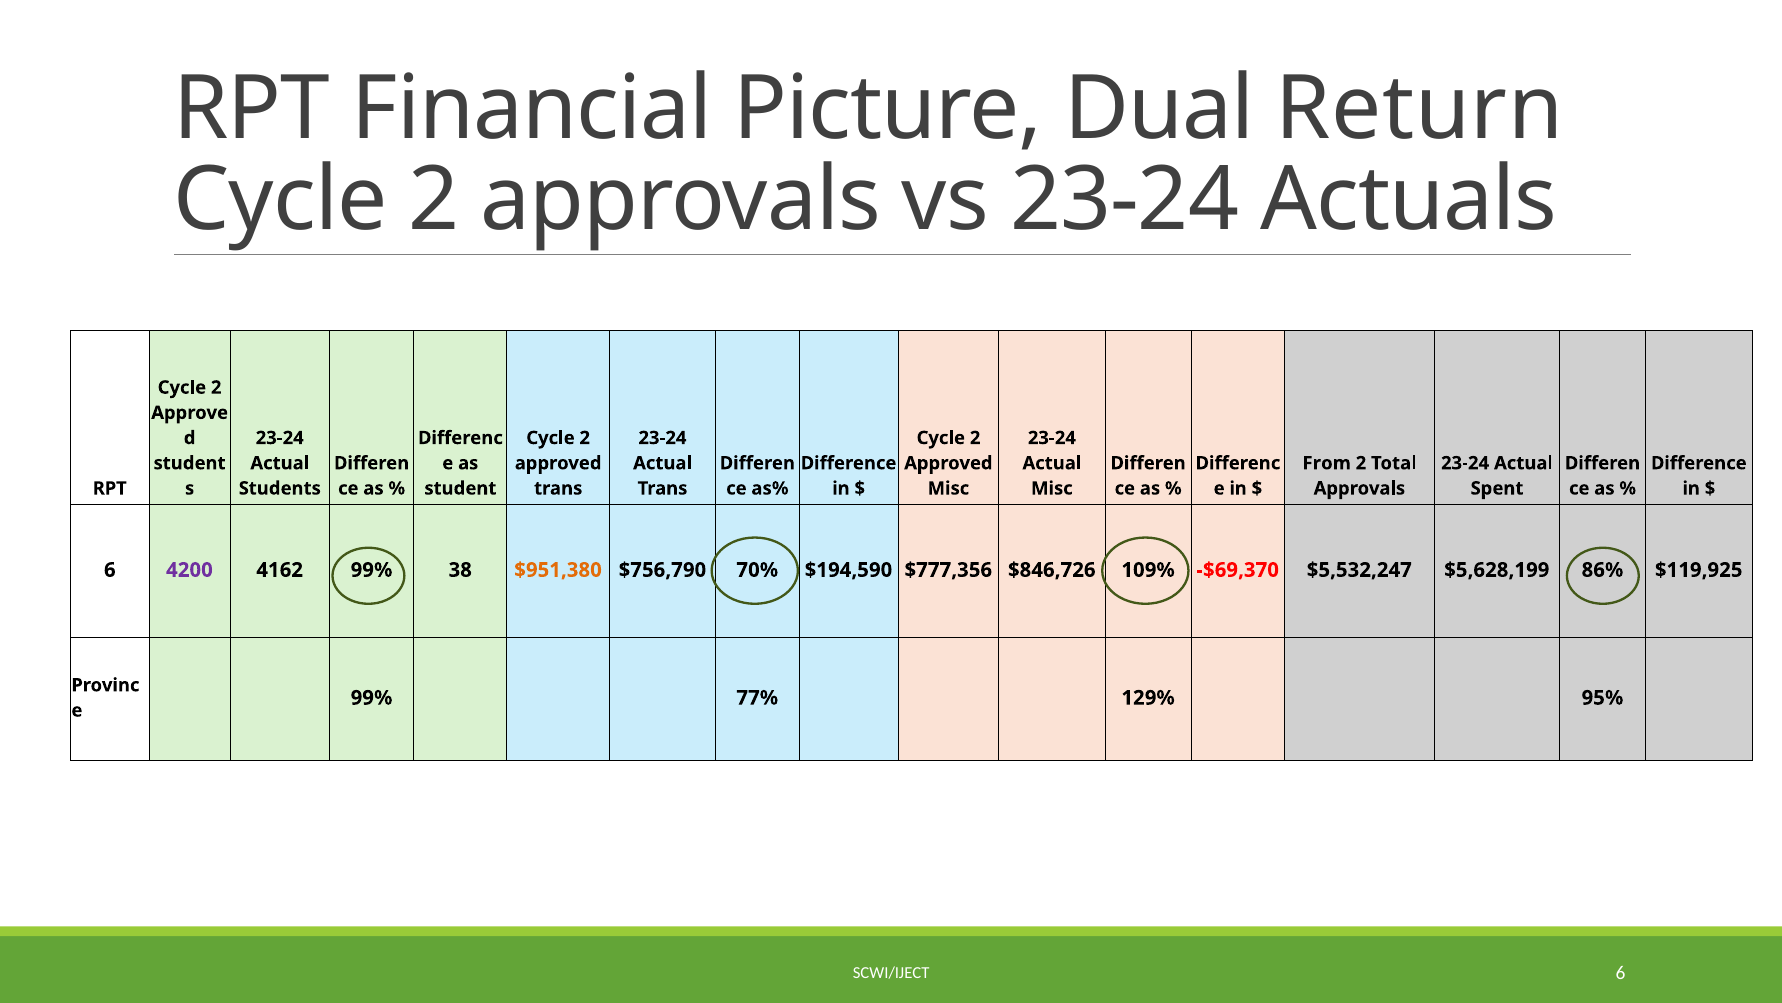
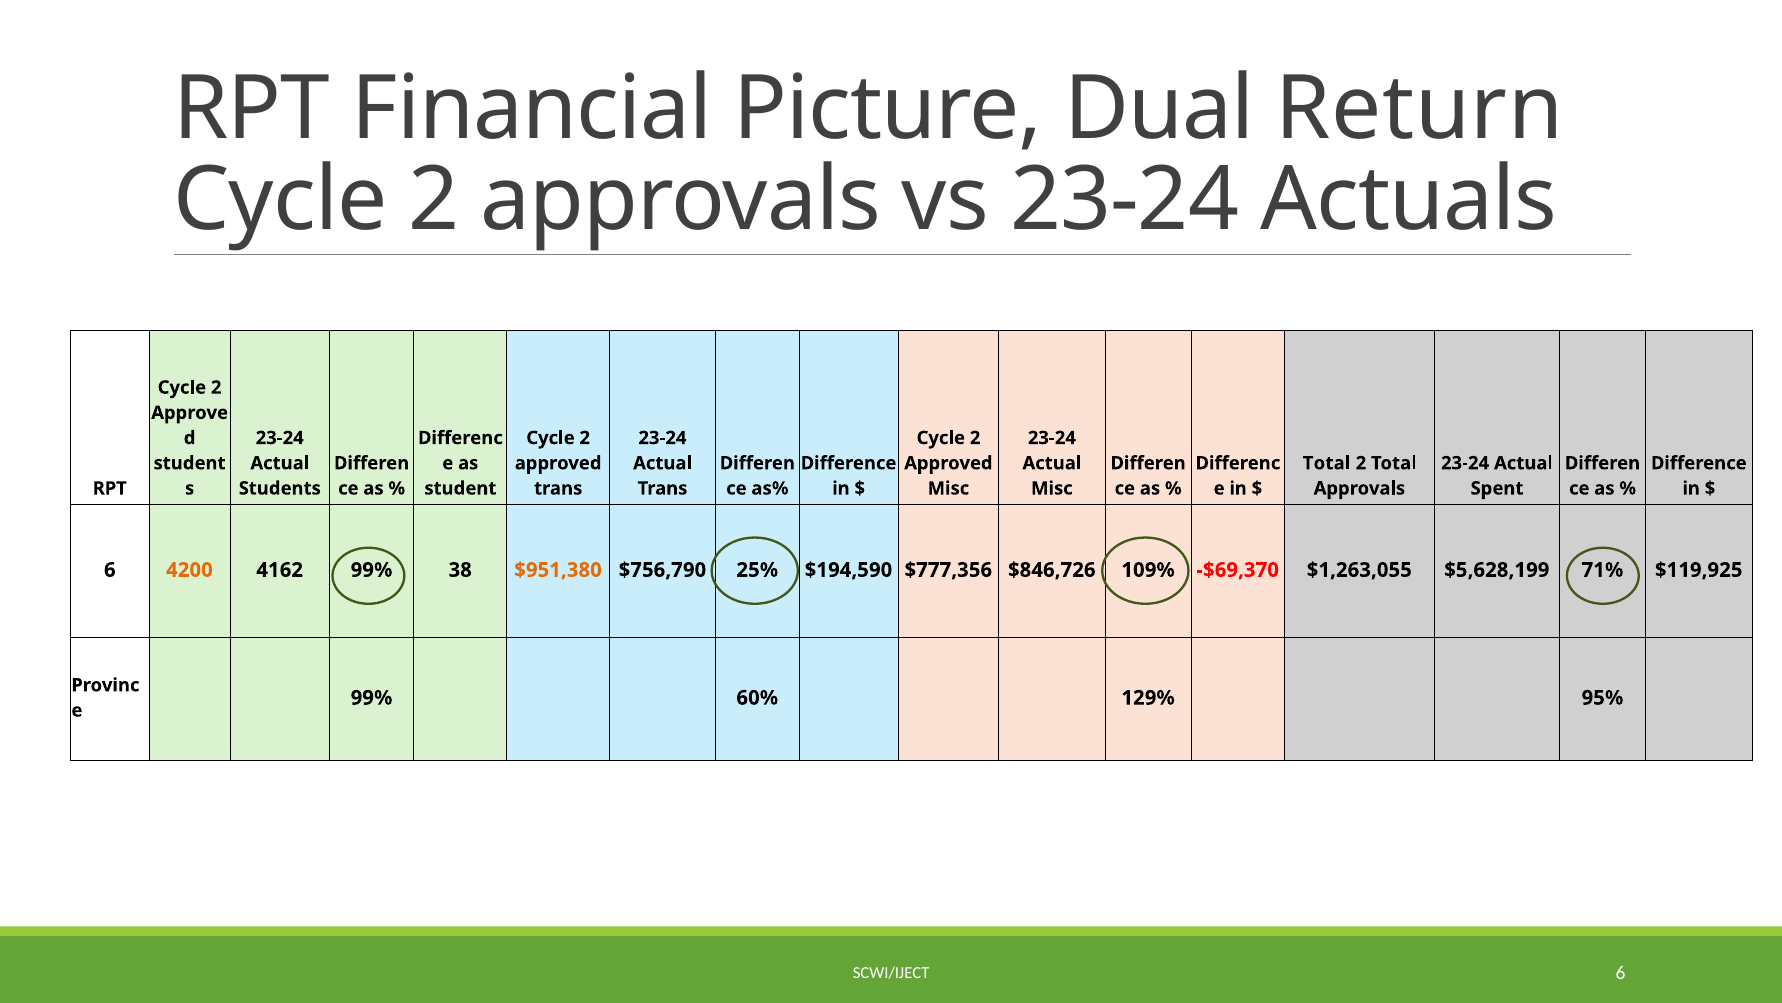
From at (1327, 463): From -> Total
4200 colour: purple -> orange
70%: 70% -> 25%
$5,532,247: $5,532,247 -> $1,263,055
86%: 86% -> 71%
77%: 77% -> 60%
